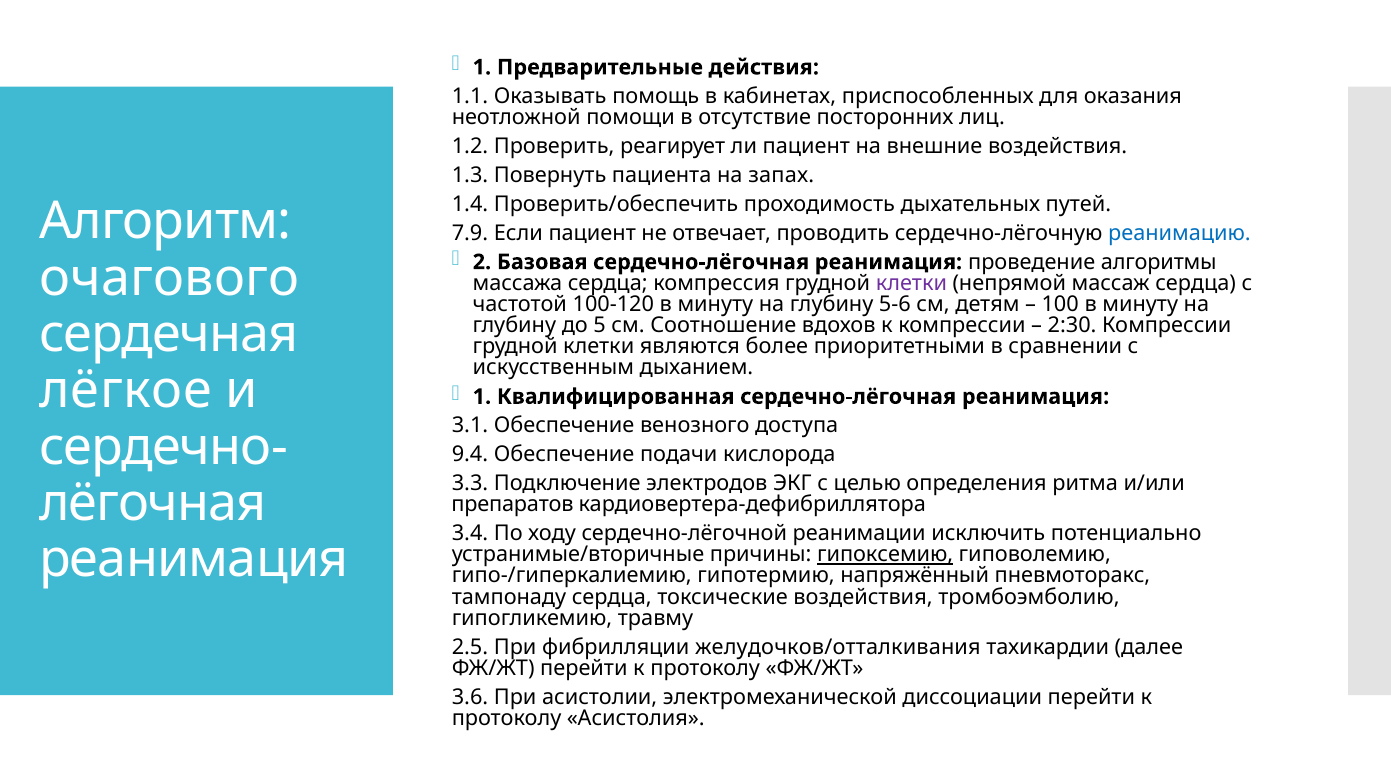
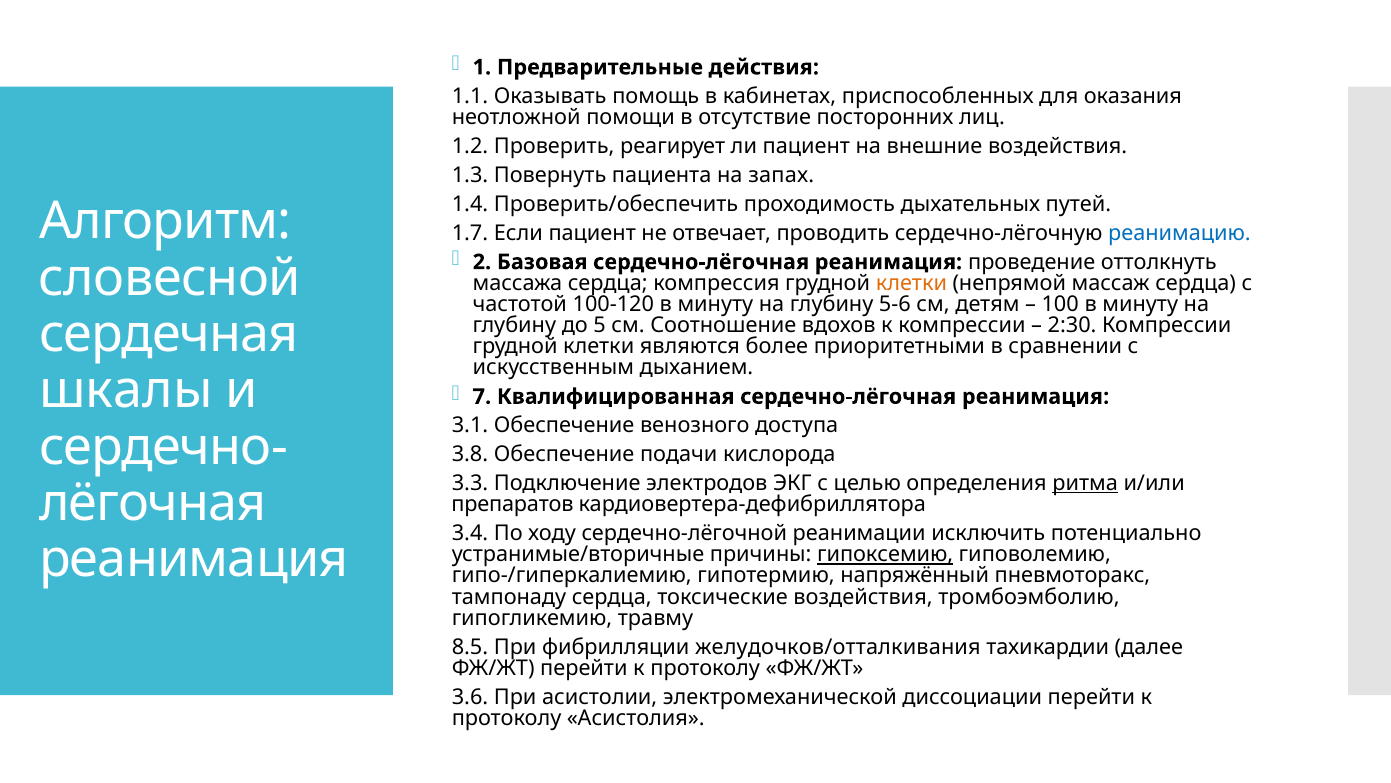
7.9: 7.9 -> 1.7
алгоритмы: алгоритмы -> оттолкнуть
очагового: очагового -> словесной
клетки at (911, 283) colour: purple -> orange
лёгкое: лёгкое -> шкалы
1 at (482, 396): 1 -> 7
9.4: 9.4 -> 3.8
ритма underline: none -> present
2.5: 2.5 -> 8.5
